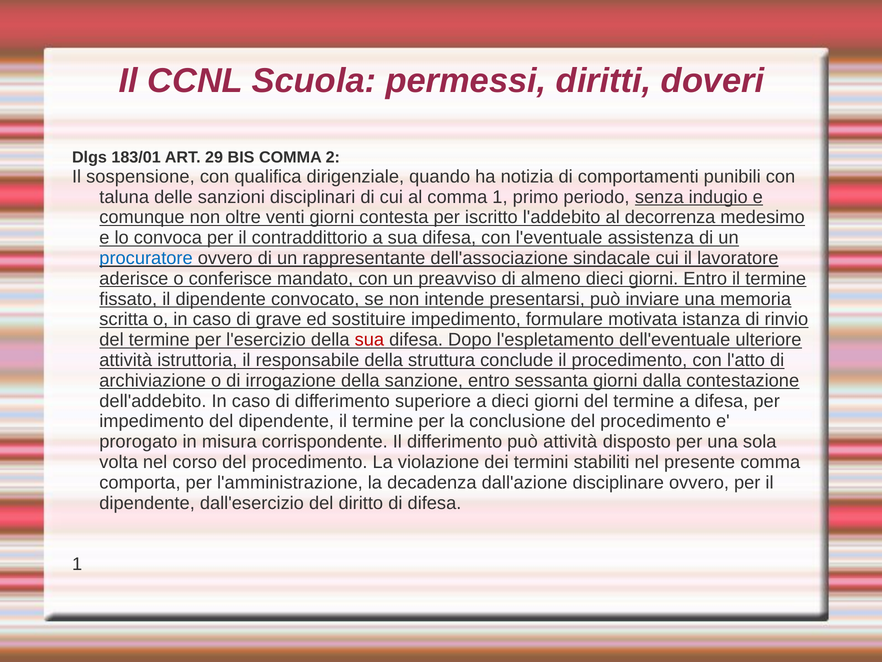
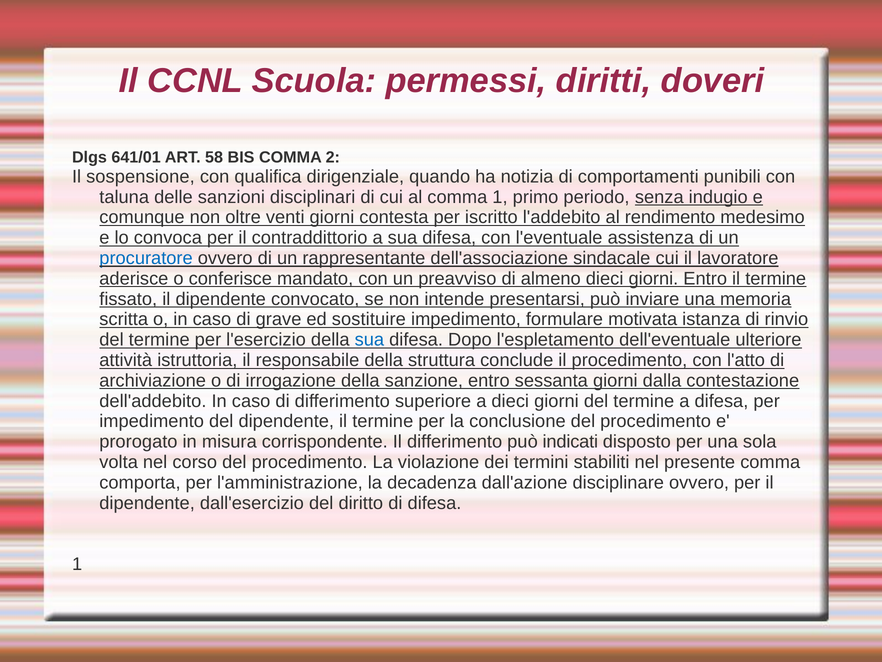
183/01: 183/01 -> 641/01
29: 29 -> 58
decorrenza: decorrenza -> rendimento
sua at (369, 340) colour: red -> blue
può attività: attività -> indicati
